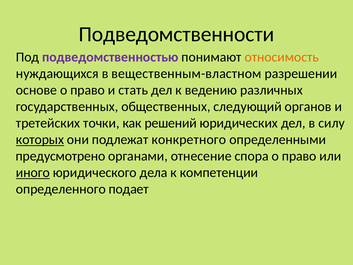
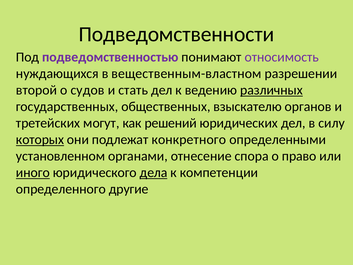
относимость colour: orange -> purple
основе: основе -> второй
право at (88, 90): право -> судов
различных underline: none -> present
следующий: следующий -> взыскателю
точки: точки -> могут
предусмотрено: предусмотрено -> установленном
дела underline: none -> present
подает: подает -> другие
